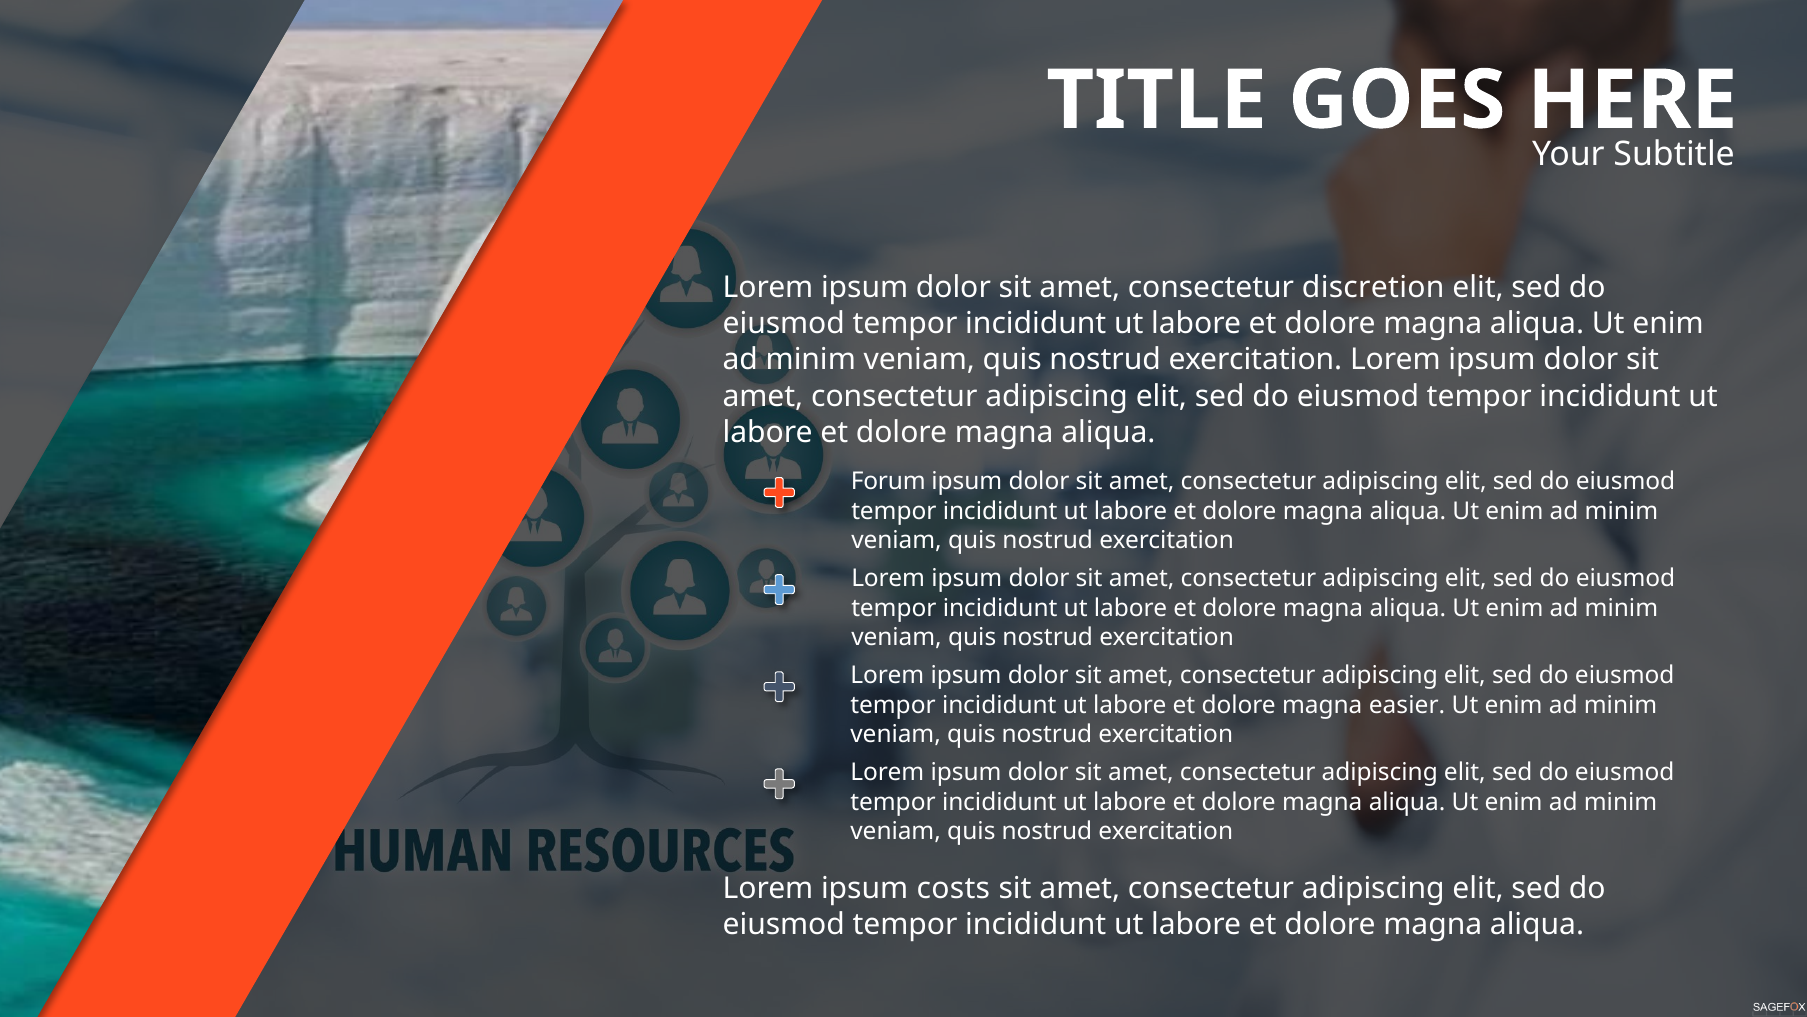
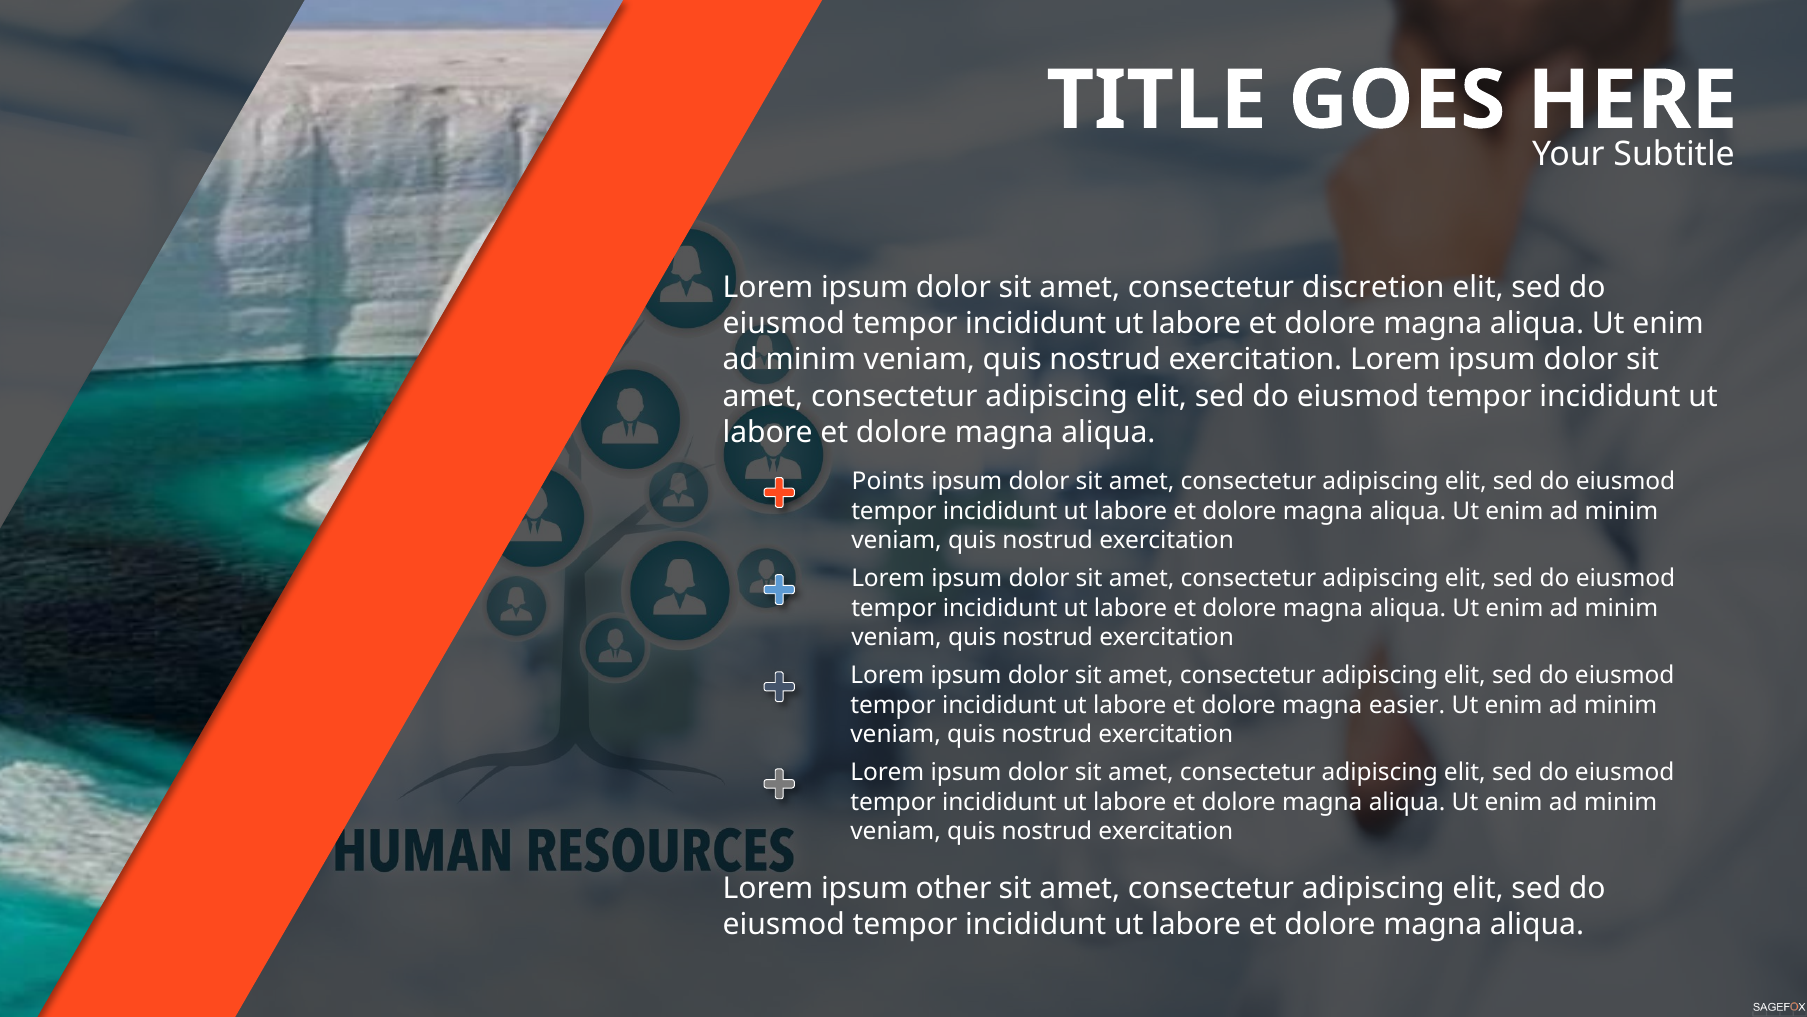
Forum: Forum -> Points
costs: costs -> other
